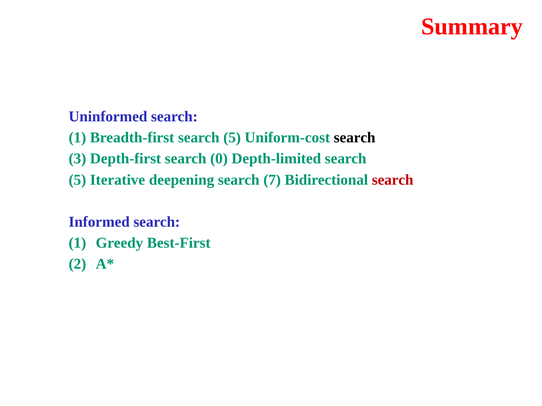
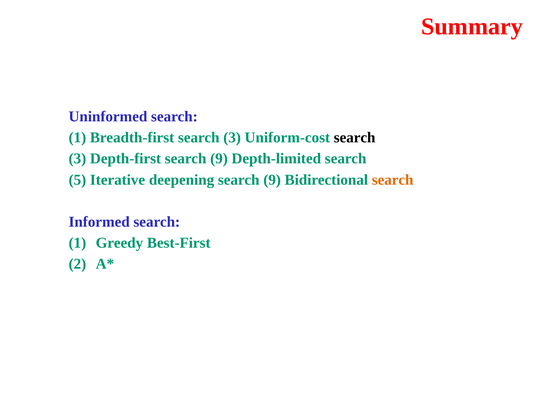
Breadth-first search 5: 5 -> 3
Depth-first search 0: 0 -> 9
deepening search 7: 7 -> 9
search at (393, 180) colour: red -> orange
